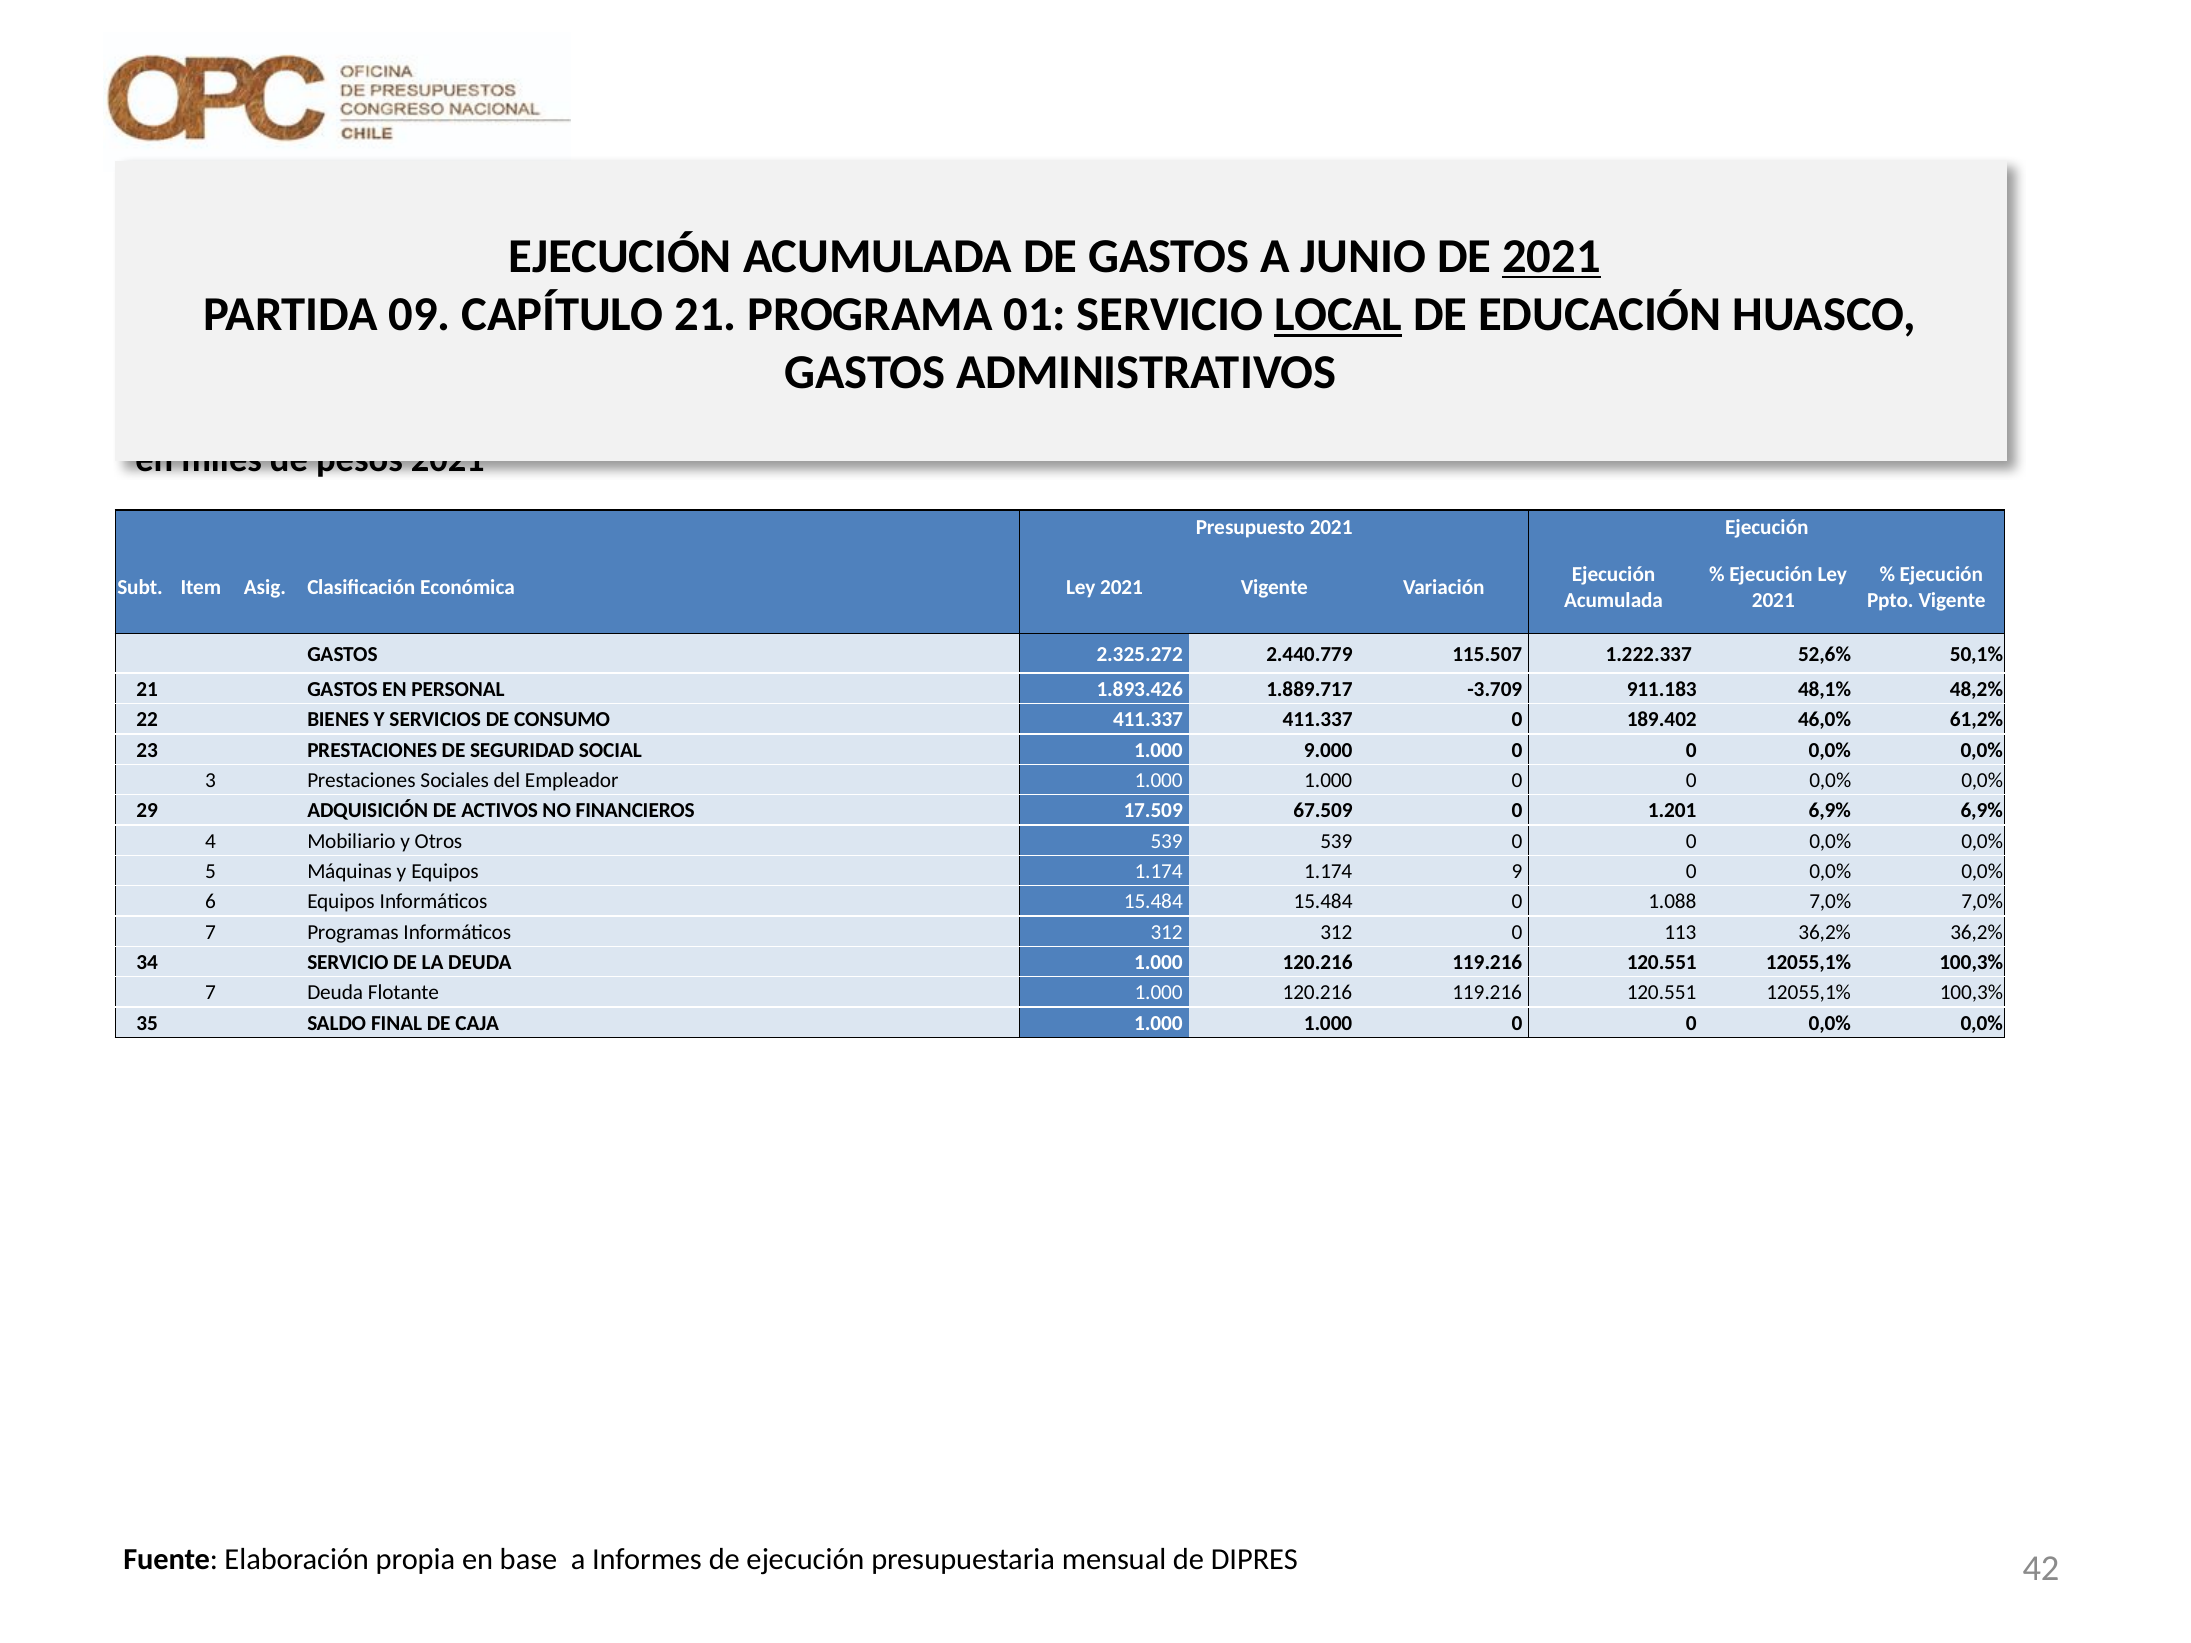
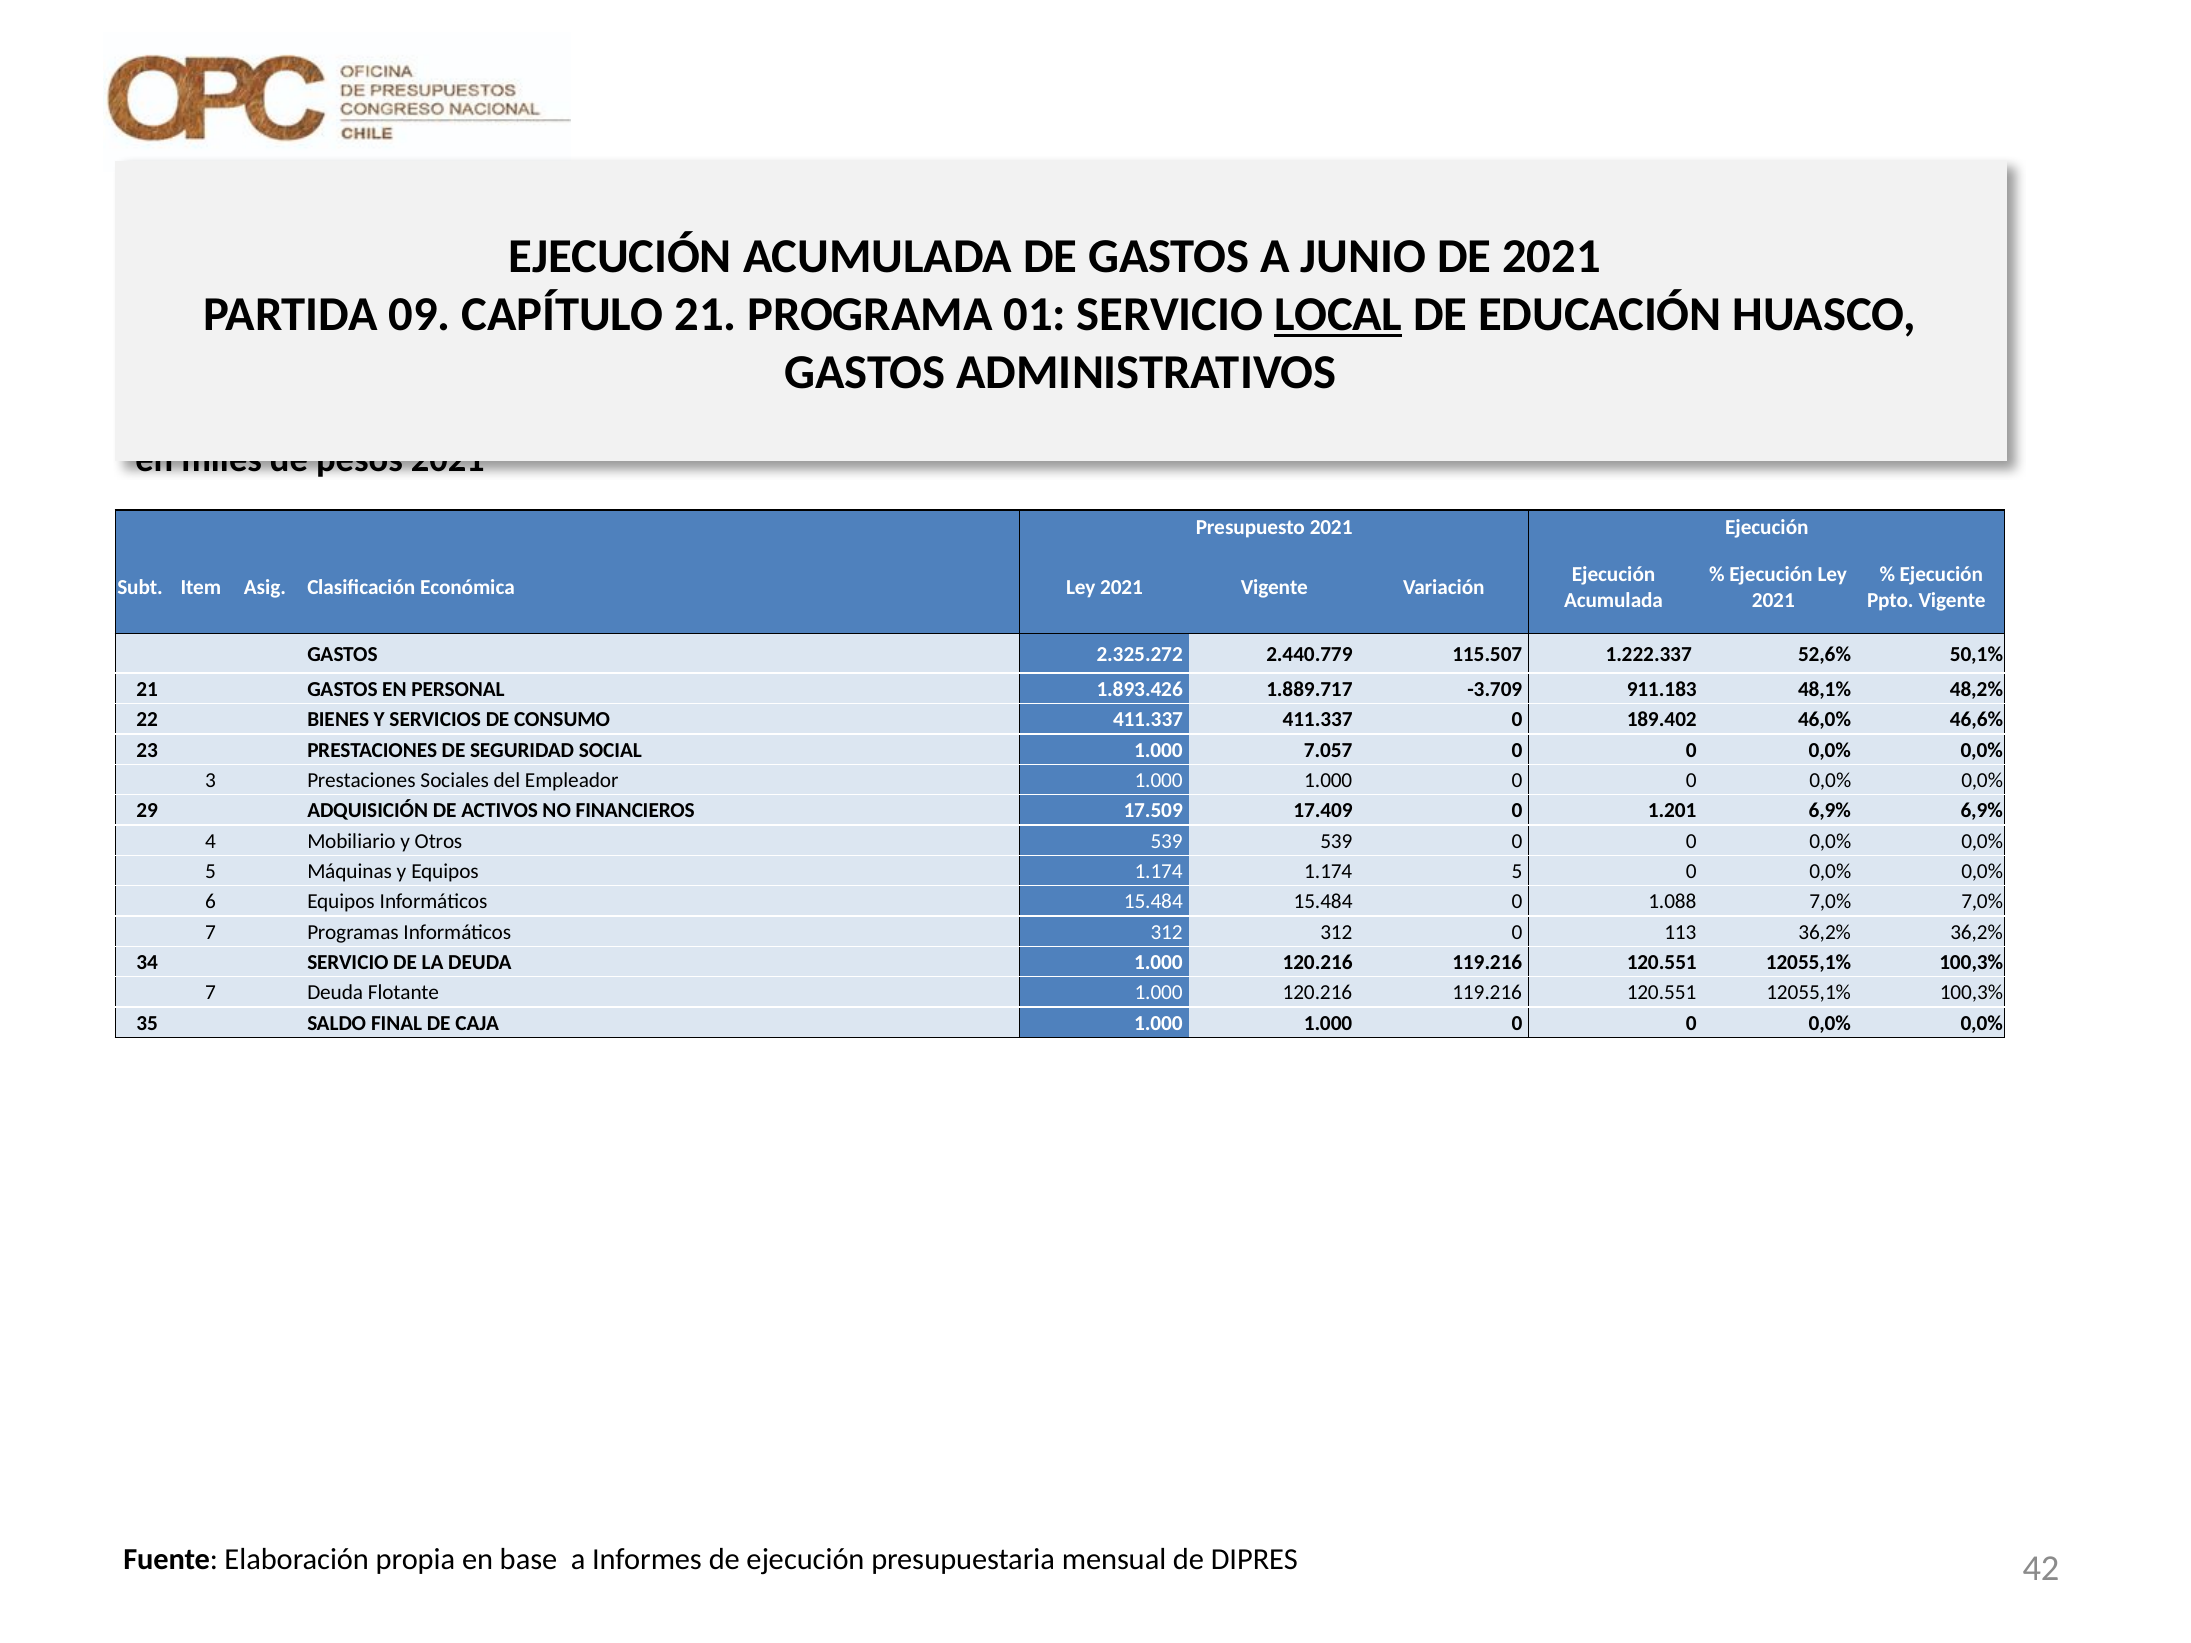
2021 at (1552, 256) underline: present -> none
61,2%: 61,2% -> 46,6%
9.000: 9.000 -> 7.057
67.509: 67.509 -> 17.409
1.174 9: 9 -> 5
